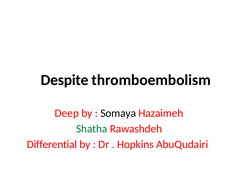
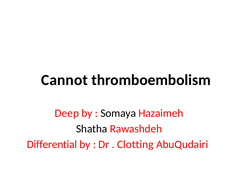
Despite: Despite -> Cannot
Shatha colour: green -> black
Hopkins: Hopkins -> Clotting
